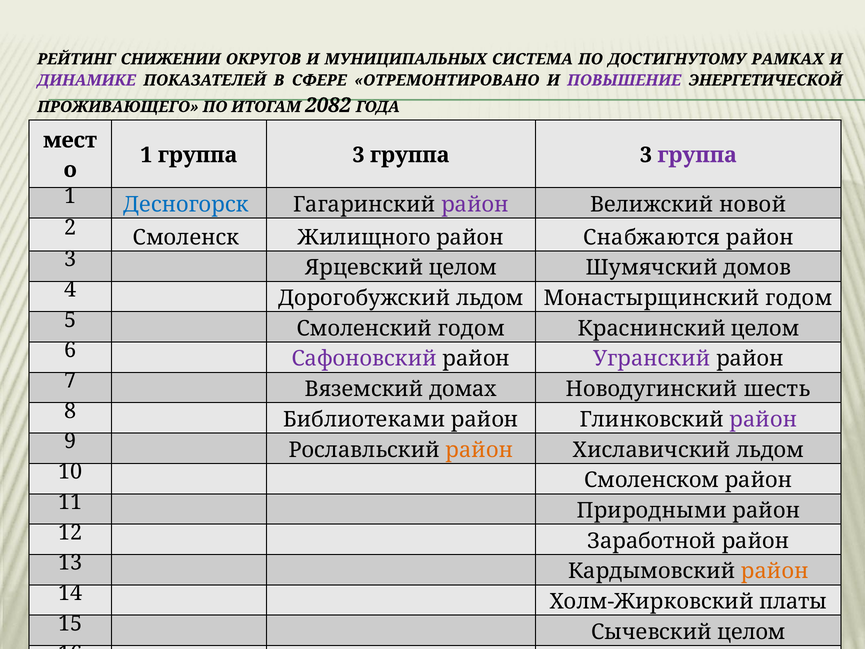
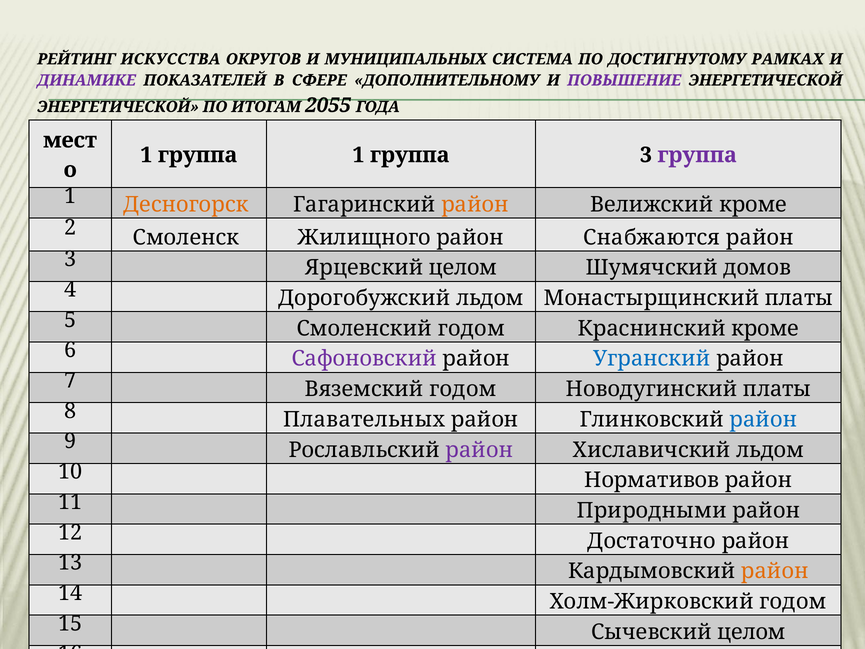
СНИЖЕНИИ: СНИЖЕНИИ -> ИСКУССТВА
ОТРЕМОНТИРОВАНО: ОТРЕМОНТИРОВАНО -> ДОПОЛНИТЕЛЬНОМУ
ПРОЖИВАЮЩЕГО at (118, 107): ПРОЖИВАЮЩЕГО -> ЭНЕРГЕТИЧЕСКОЙ
2082: 2082 -> 2055
1 группа 3: 3 -> 1
Десногорск colour: blue -> orange
район at (475, 204) colour: purple -> orange
Велижский новой: новой -> кроме
Монастырщинский годом: годом -> платы
Краснинский целом: целом -> кроме
Угранский colour: purple -> blue
Вяземский домах: домах -> годом
Новодугинский шесть: шесть -> платы
Библиотеками: Библиотеками -> Плавательных
район at (763, 419) colour: purple -> blue
район at (479, 450) colour: orange -> purple
Смоленском: Смоленском -> Нормативов
Заработной: Заработной -> Достаточно
Холм-Жирковский платы: платы -> годом
